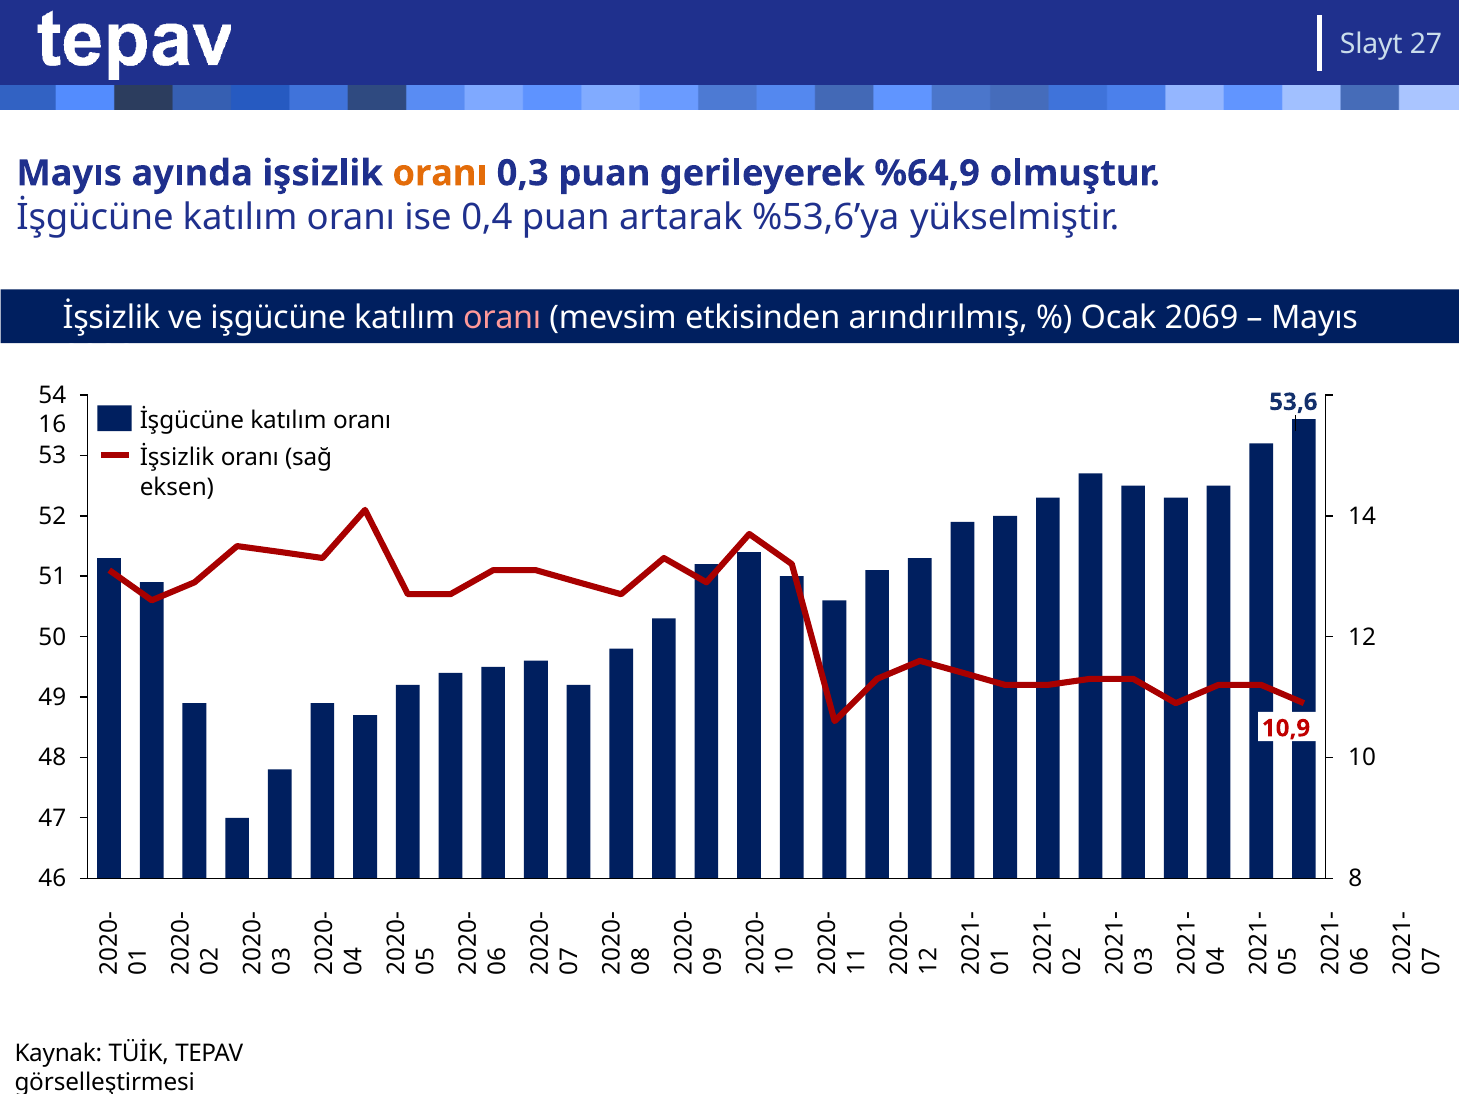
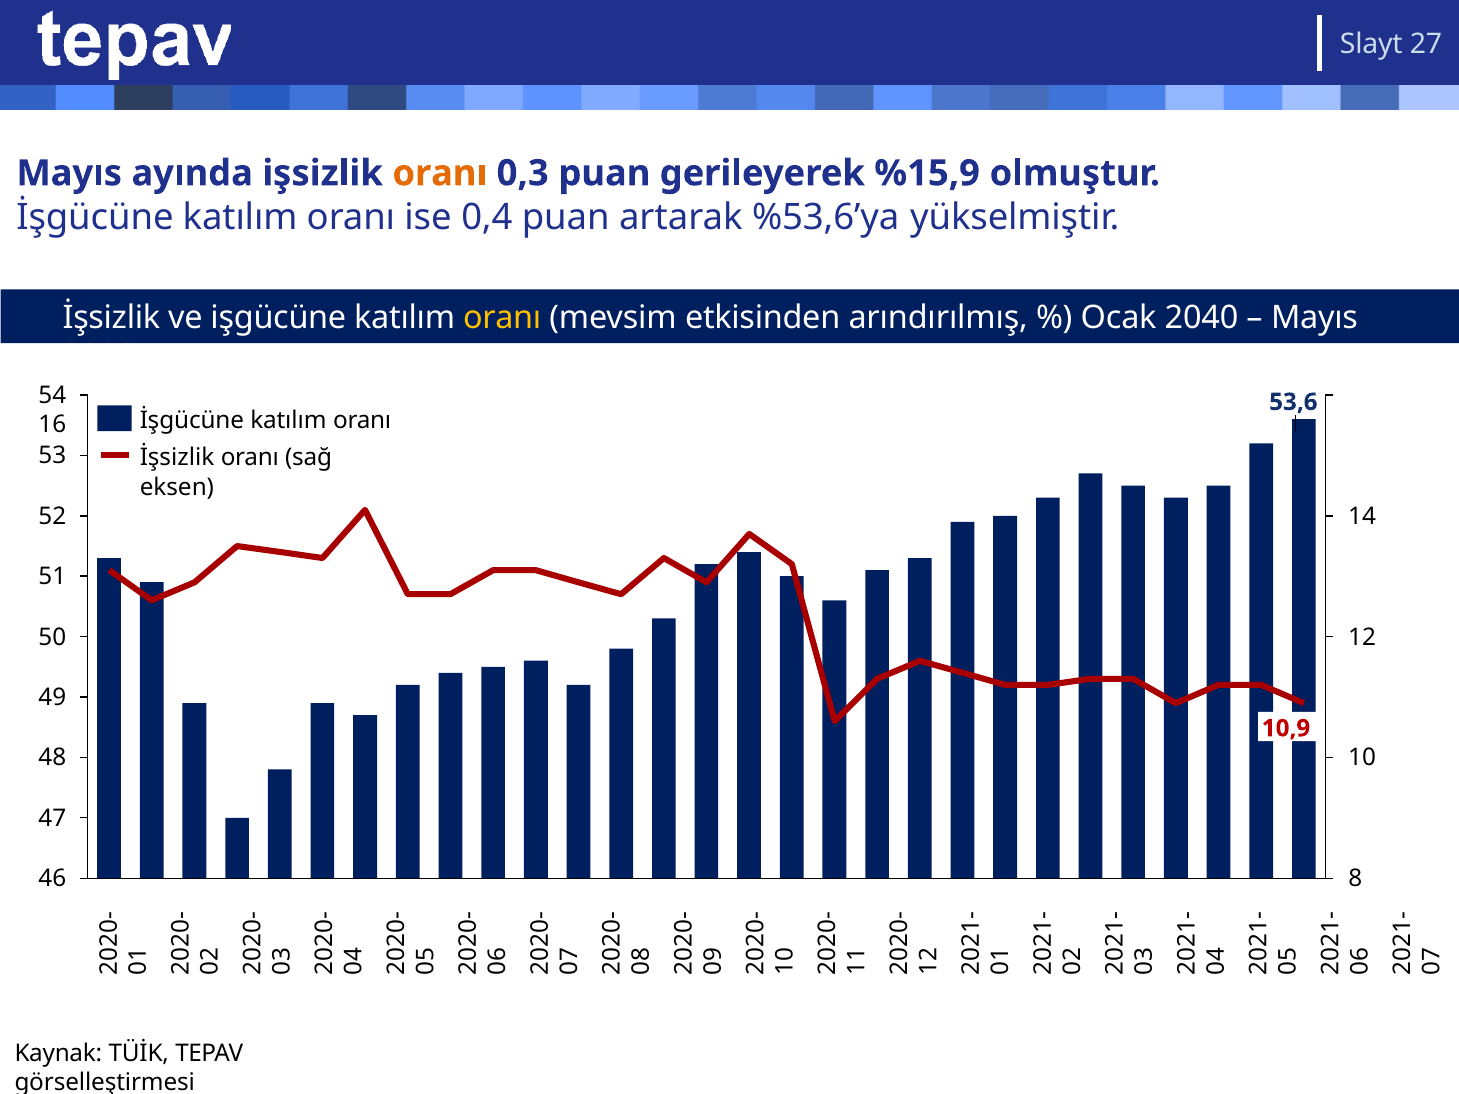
%64,9: %64,9 -> %15,9
oranı at (502, 318) colour: pink -> yellow
2069: 2069 -> 2040
